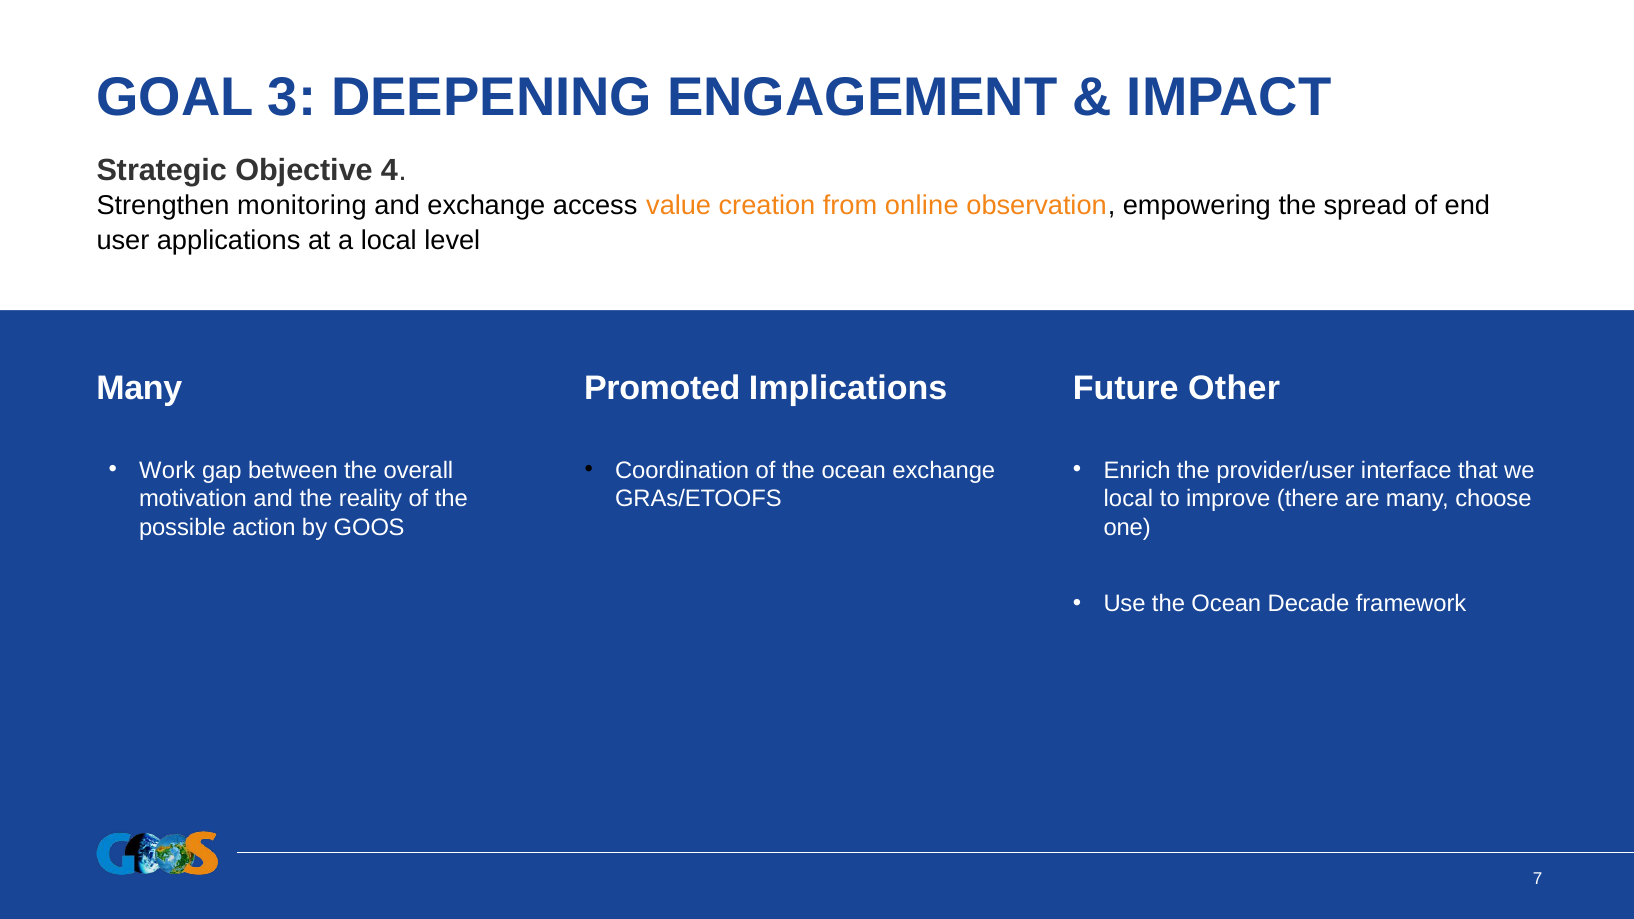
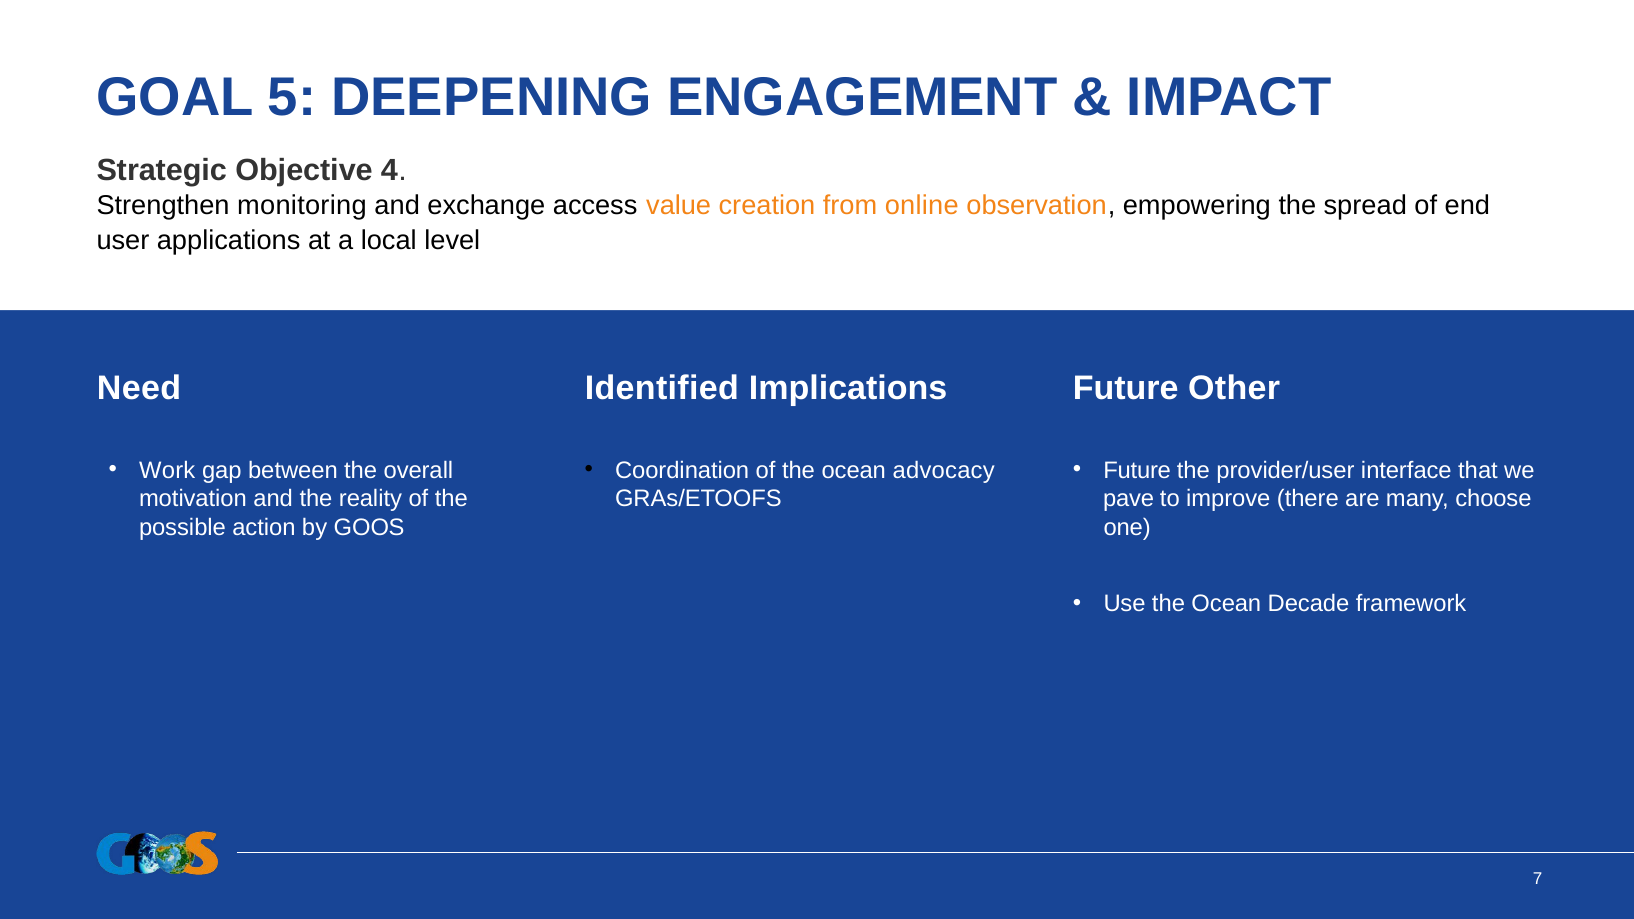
3: 3 -> 5
Many at (139, 389): Many -> Need
Promoted: Promoted -> Identified
ocean exchange: exchange -> advocacy
Enrich at (1137, 470): Enrich -> Future
local at (1128, 499): local -> pave
